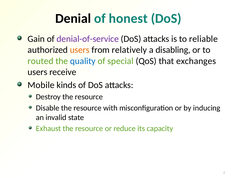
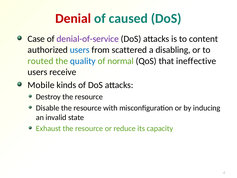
Denial colour: black -> red
honest: honest -> caused
Gain: Gain -> Case
reliable: reliable -> content
users at (80, 50) colour: orange -> blue
relatively: relatively -> scattered
special: special -> normal
exchanges: exchanges -> ineffective
